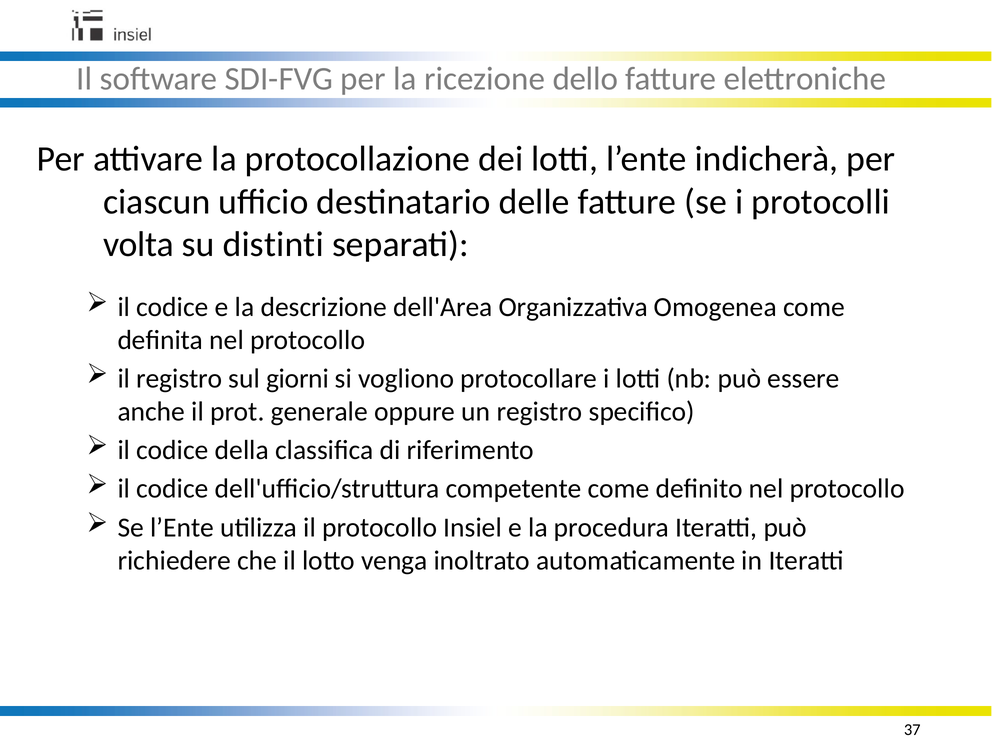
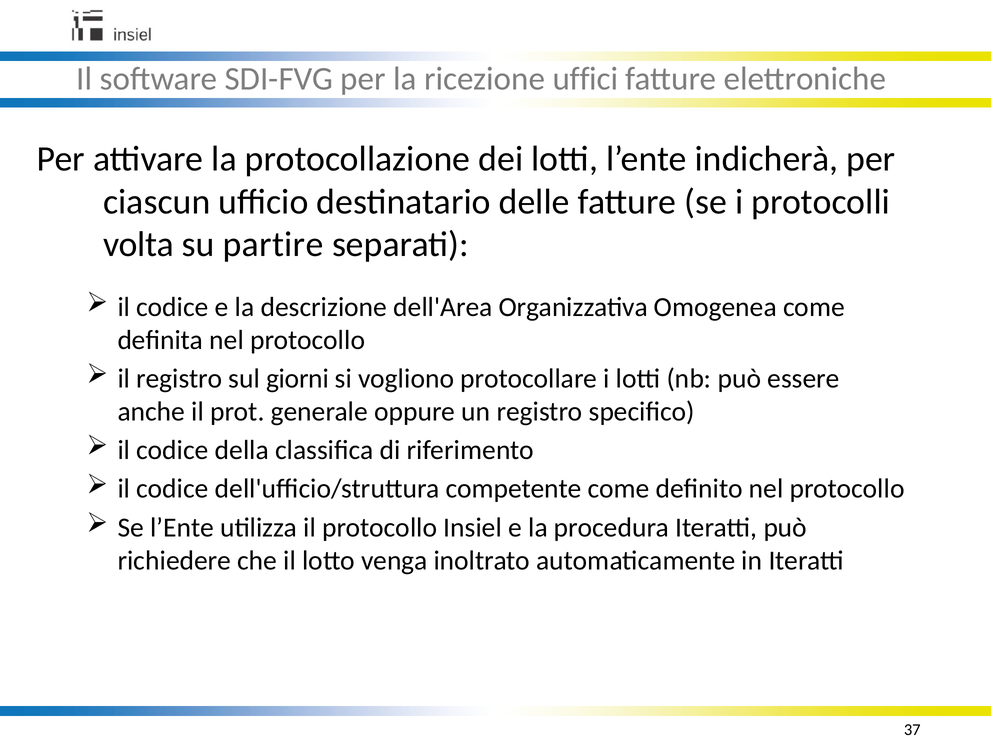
dello: dello -> uffici
distinti: distinti -> partire
